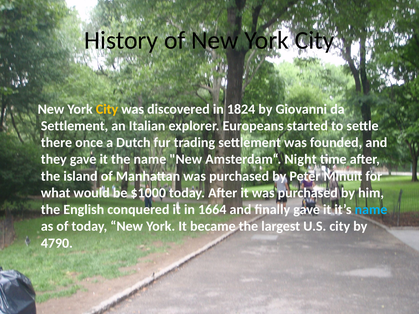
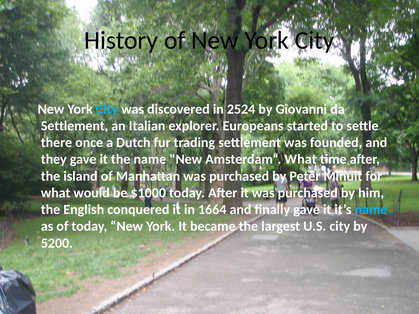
City at (107, 109) colour: yellow -> light blue
1824: 1824 -> 2524
Amsterdam“ Night: Night -> What
4790: 4790 -> 5200
